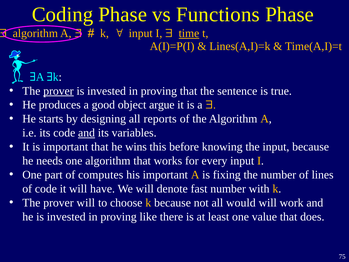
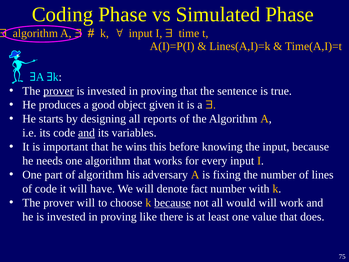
Functions: Functions -> Simulated
time underline: present -> none
argue: argue -> given
of computes: computes -> algorithm
his important: important -> adversary
fast: fast -> fact
because at (173, 203) underline: none -> present
